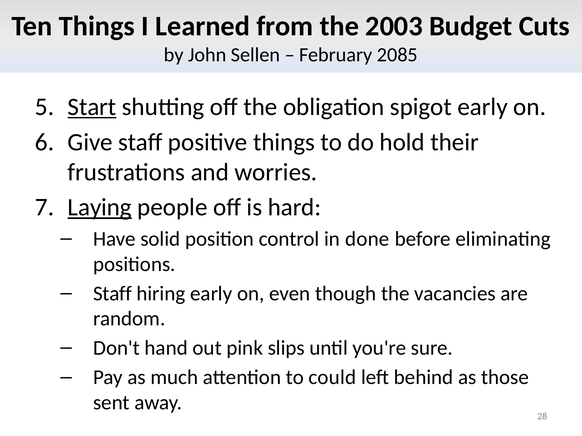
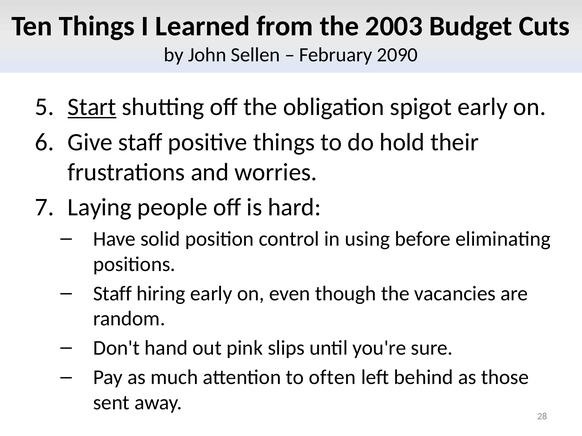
2085: 2085 -> 2090
Laying underline: present -> none
done: done -> using
could: could -> often
